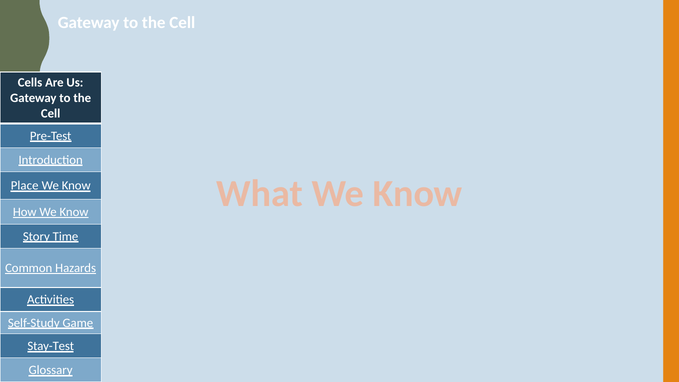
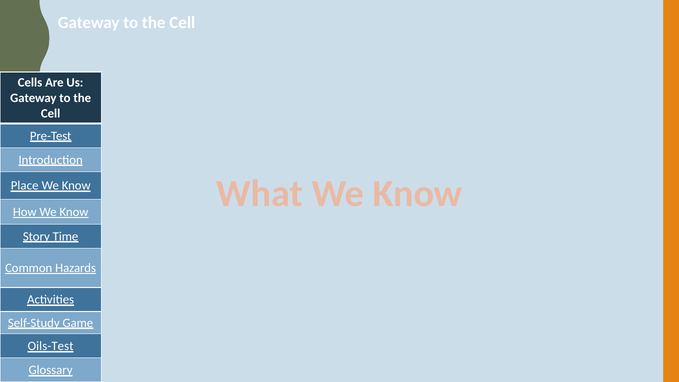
Stay-Test: Stay-Test -> Oils-Test
